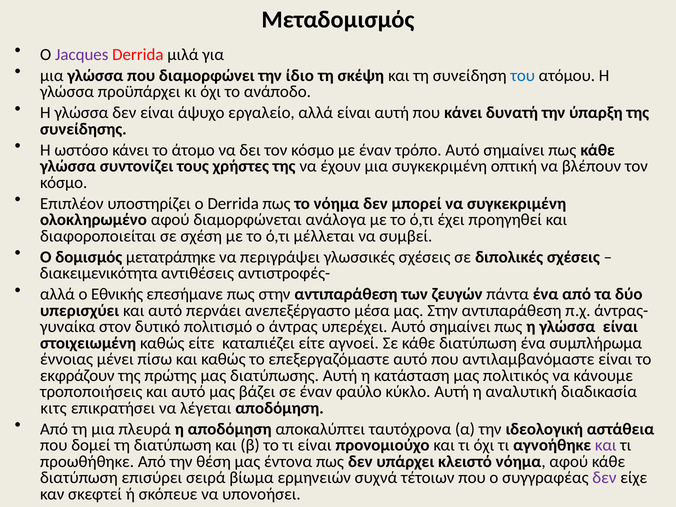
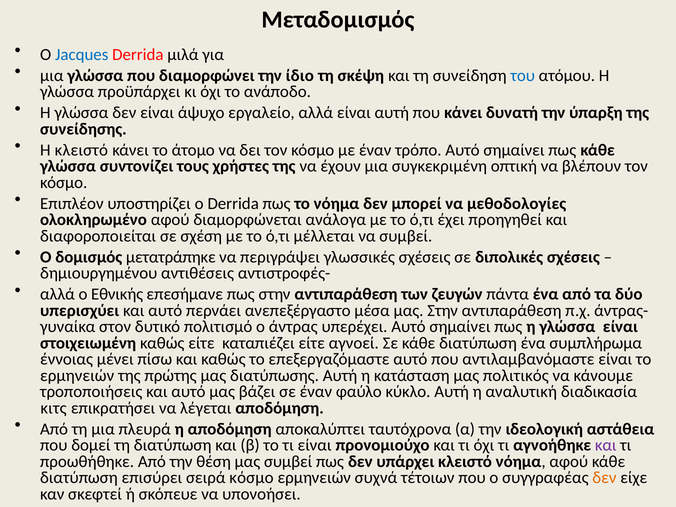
Jacques colour: purple -> blue
Η ωστόσο: ωστόσο -> κλειστό
να συγκεκριμένη: συγκεκριμένη -> μεθοδολογίες
διακειμενικότητα: διακειμενικότητα -> δημιουργημένου
εκφράζουν at (77, 376): εκφράζουν -> ερμηνειών
μας έντονα: έντονα -> συμβεί
σειρά βίωμα: βίωμα -> κόσμο
δεν at (604, 478) colour: purple -> orange
